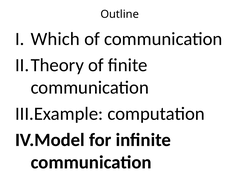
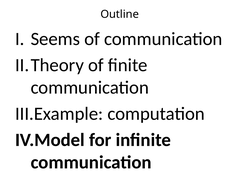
Which: Which -> Seems
